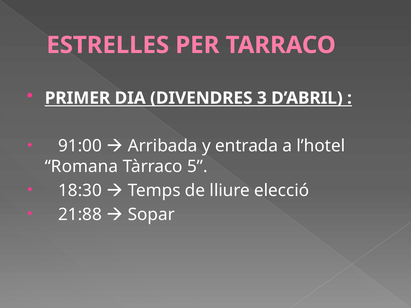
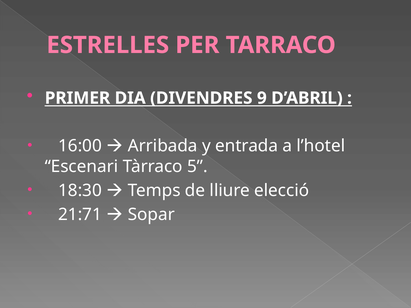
3: 3 -> 9
91:00: 91:00 -> 16:00
Romana: Romana -> Escenari
21:88: 21:88 -> 21:71
